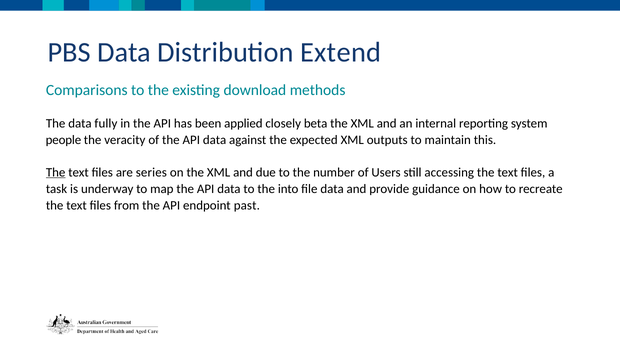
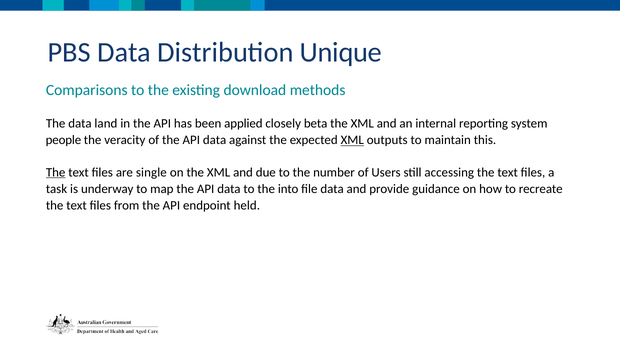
Extend: Extend -> Unique
fully: fully -> land
XML at (352, 140) underline: none -> present
series: series -> single
past: past -> held
